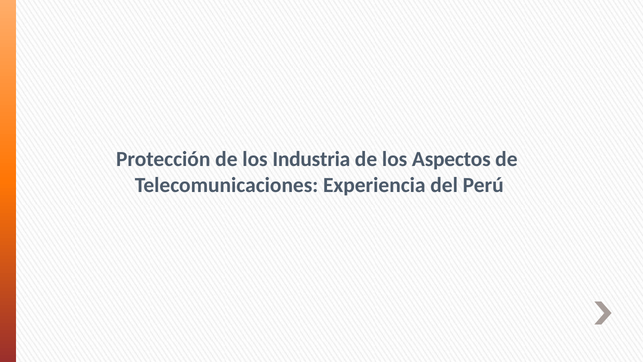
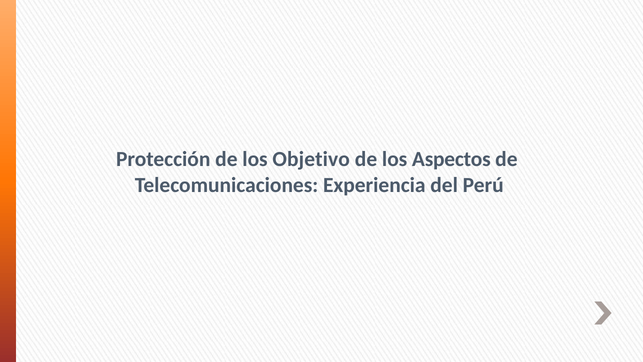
Industria: Industria -> Objetivo
